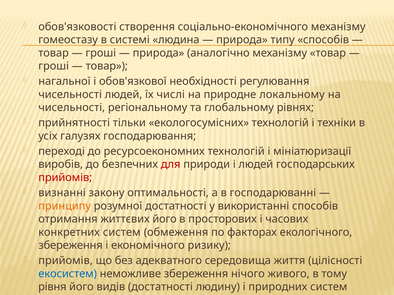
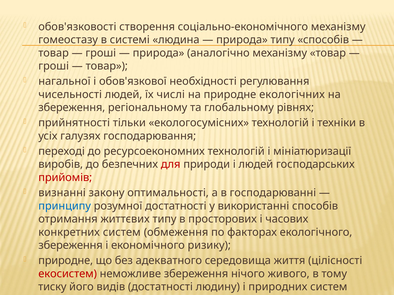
локальному: локальному -> екологічних
чисельності at (72, 108): чисельності -> збереження
принципу colour: orange -> blue
життєвих його: його -> типу
прийомів at (66, 261): прийомів -> природне
екосистем colour: blue -> red
рівня at (52, 287): рівня -> тиску
